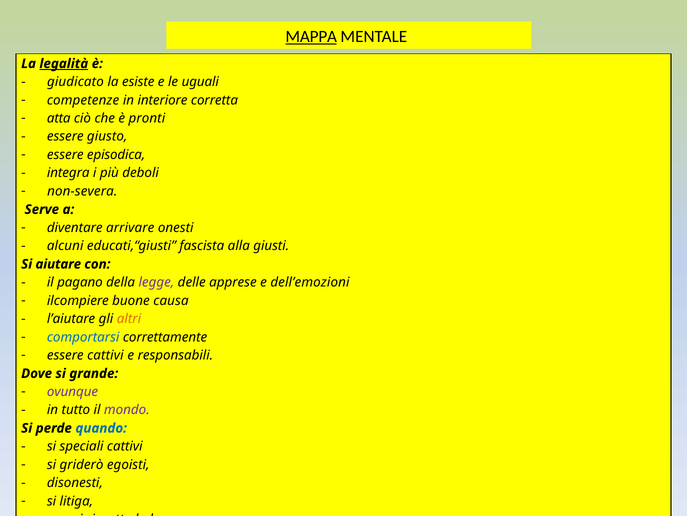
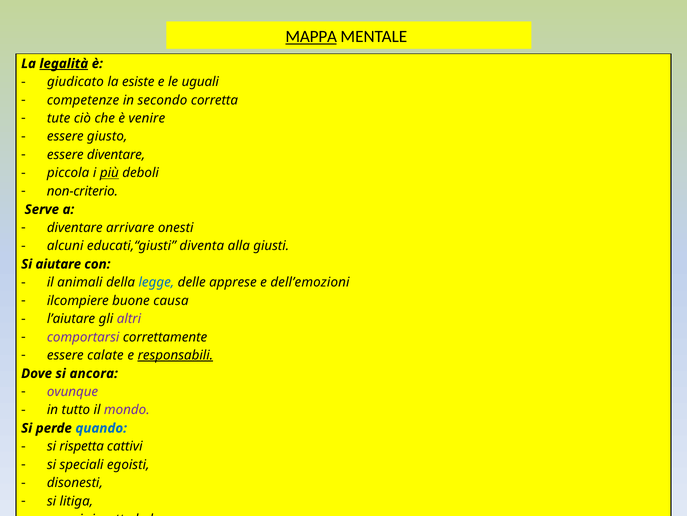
interiore: interiore -> secondo
atta: atta -> tute
pronti: pronti -> venire
essere episodica: episodica -> diventare
integra: integra -> piccola
più underline: none -> present
non-severa: non-severa -> non-criterio
fascista: fascista -> diventa
pagano: pagano -> animali
legge at (156, 282) colour: purple -> blue
altri colour: orange -> purple
comportarsi colour: blue -> purple
essere cattivi: cattivi -> calate
responsabili underline: none -> present
grande: grande -> ancora
speciali at (82, 446): speciali -> rispetta
griderò: griderò -> speciali
